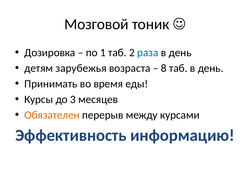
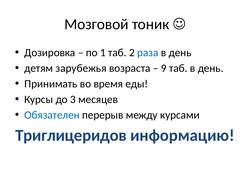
8: 8 -> 9
Обязателен colour: orange -> blue
Эффективность: Эффективность -> Триглицеридов
